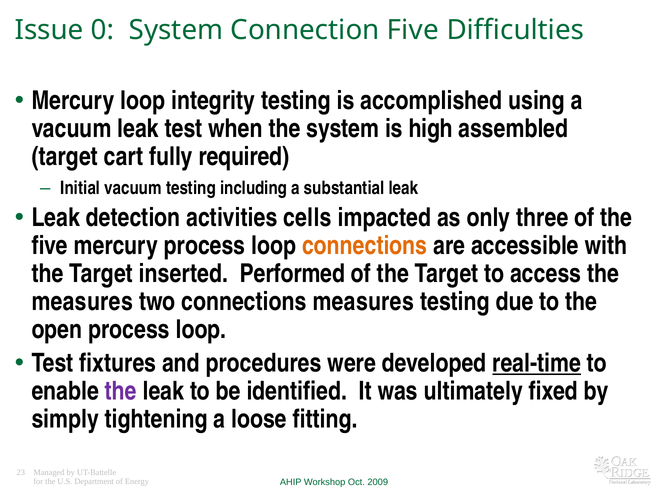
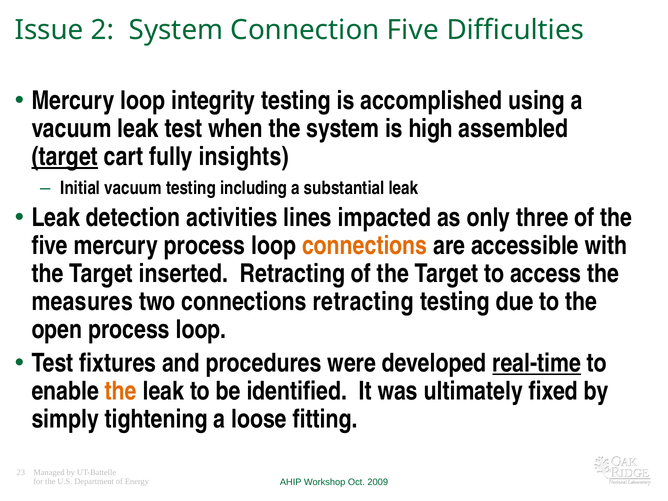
0: 0 -> 2
target at (65, 157) underline: none -> present
required: required -> insights
cells: cells -> lines
inserted Performed: Performed -> Retracting
connections measures: measures -> retracting
the at (121, 391) colour: purple -> orange
